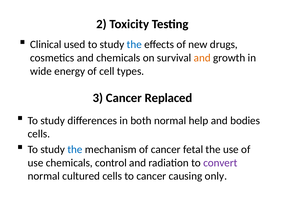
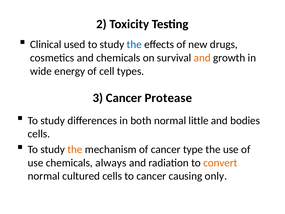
Replaced: Replaced -> Protease
help: help -> little
the at (75, 149) colour: blue -> orange
fetal: fetal -> type
control: control -> always
convert colour: purple -> orange
